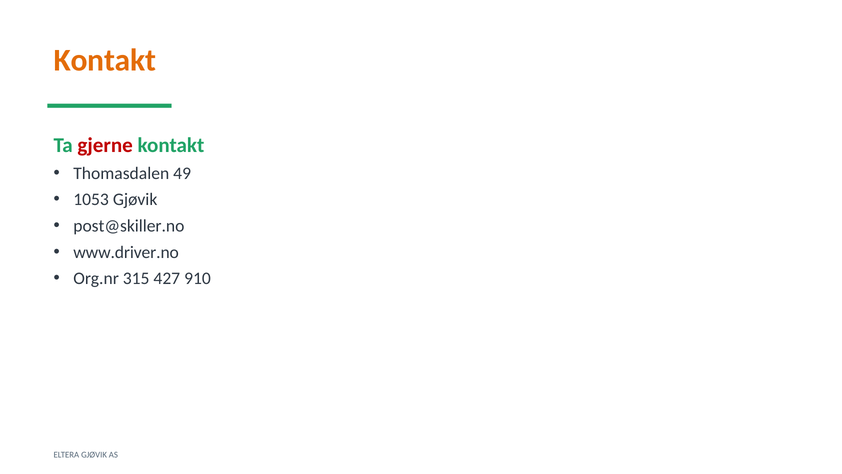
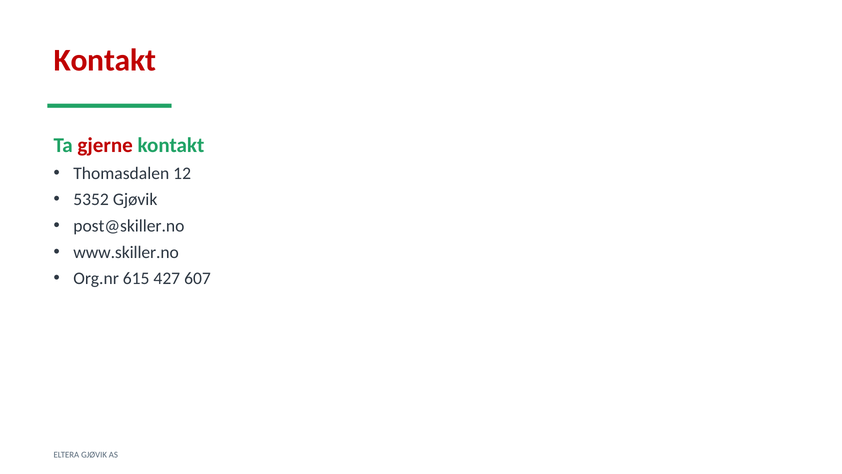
Kontakt at (105, 60) colour: orange -> red
49: 49 -> 12
1053: 1053 -> 5352
www.driver.no: www.driver.no -> www.skiller.no
315: 315 -> 615
910: 910 -> 607
